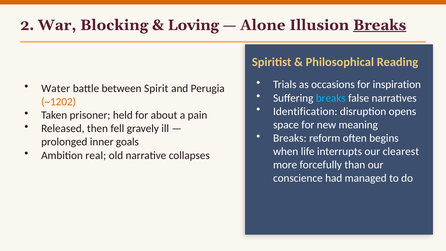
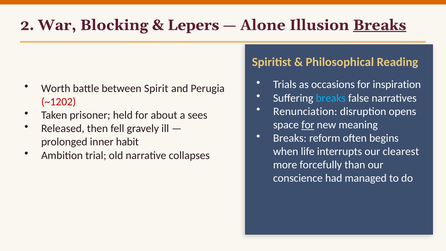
Loving: Loving -> Lepers
Water: Water -> Worth
~1202 colour: orange -> red
Identification: Identification -> Renunciation
pain: pain -> sees
for at (308, 125) underline: none -> present
goals: goals -> habit
real: real -> trial
